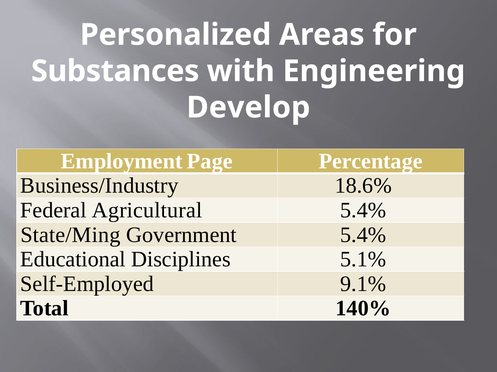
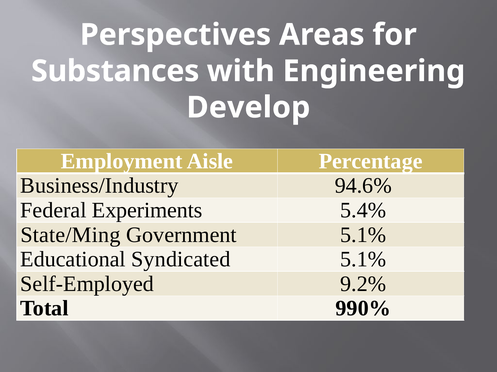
Personalized: Personalized -> Perspectives
Page: Page -> Aisle
18.6%: 18.6% -> 94.6%
Agricultural: Agricultural -> Experiments
Government 5.4%: 5.4% -> 5.1%
Disciplines: Disciplines -> Syndicated
9.1%: 9.1% -> 9.2%
140%: 140% -> 990%
